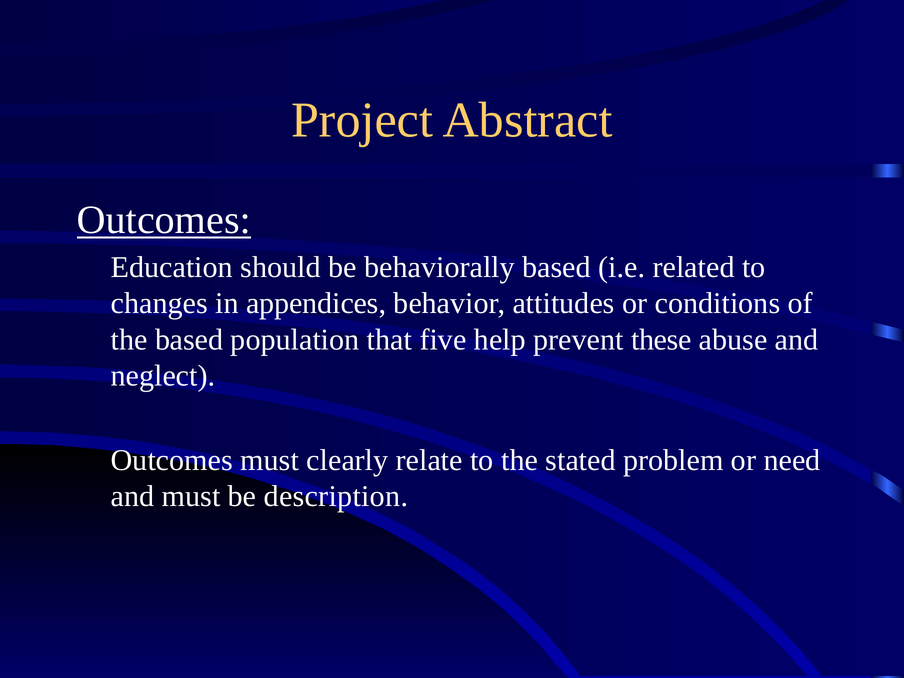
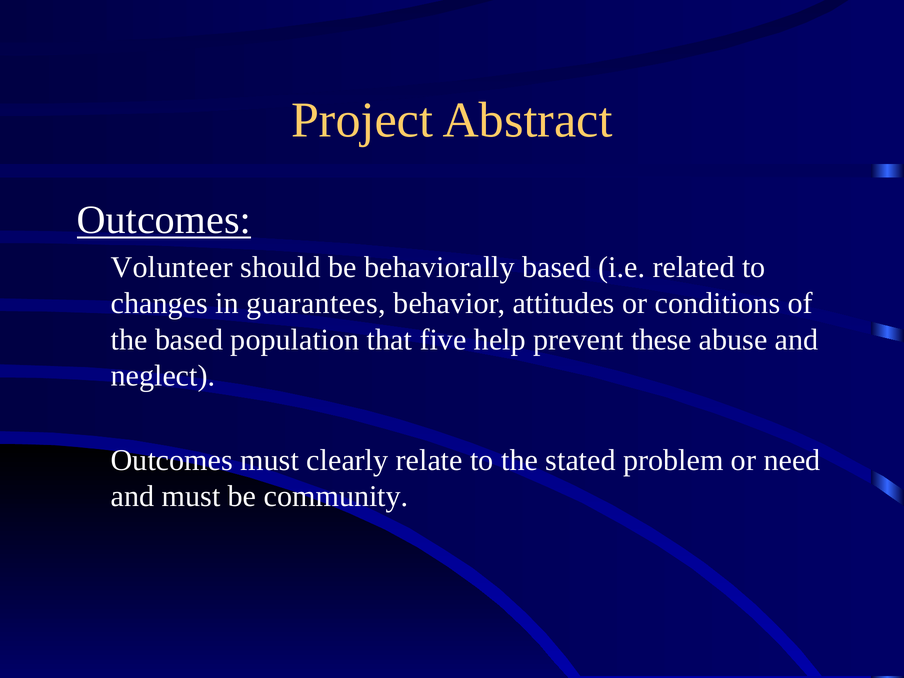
Education: Education -> Volunteer
appendices: appendices -> guarantees
description: description -> community
